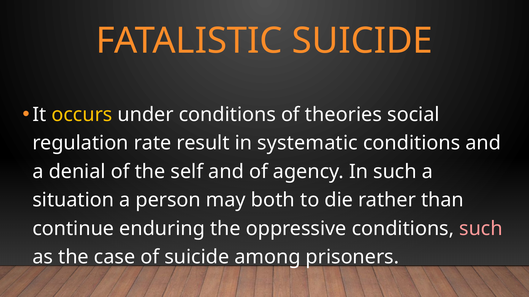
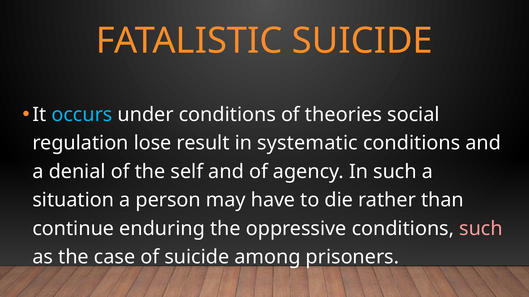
occurs colour: yellow -> light blue
rate: rate -> lose
both: both -> have
